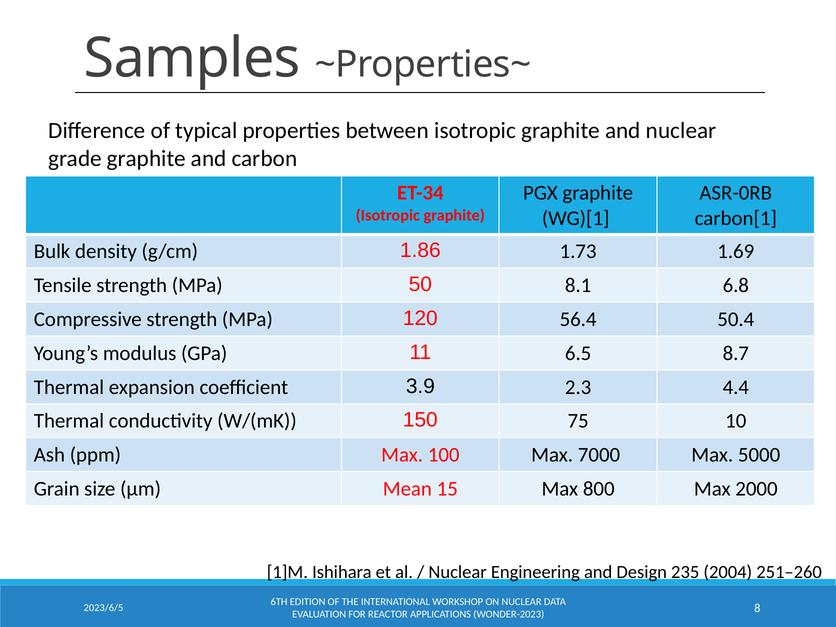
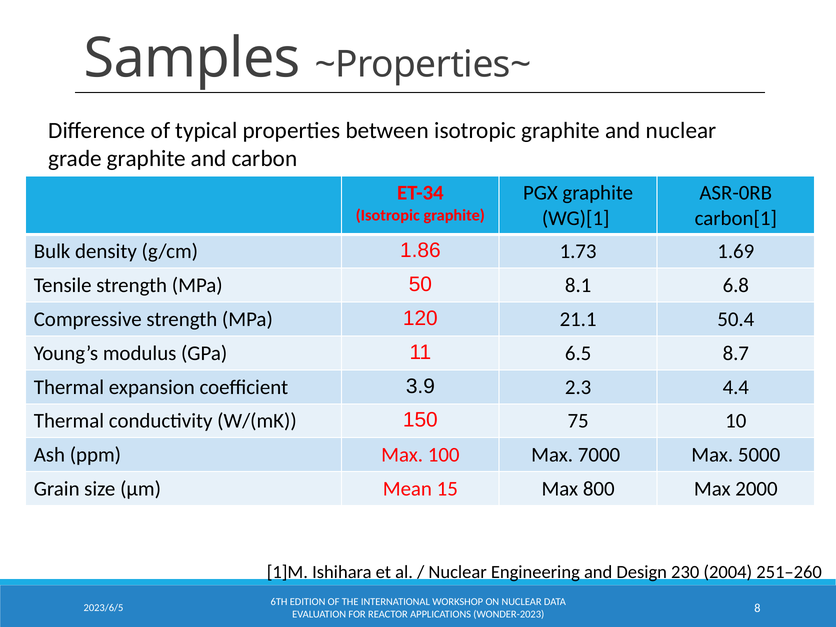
56.4: 56.4 -> 21.1
235: 235 -> 230
